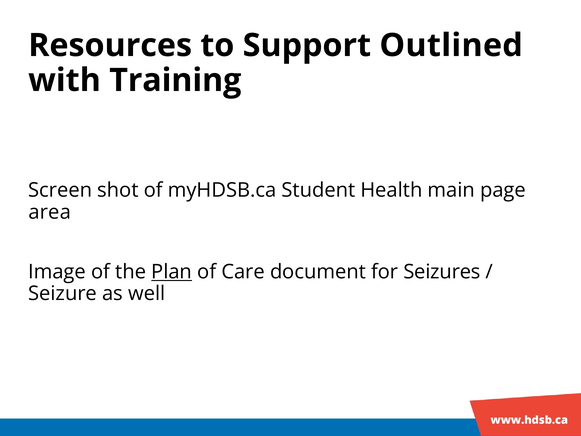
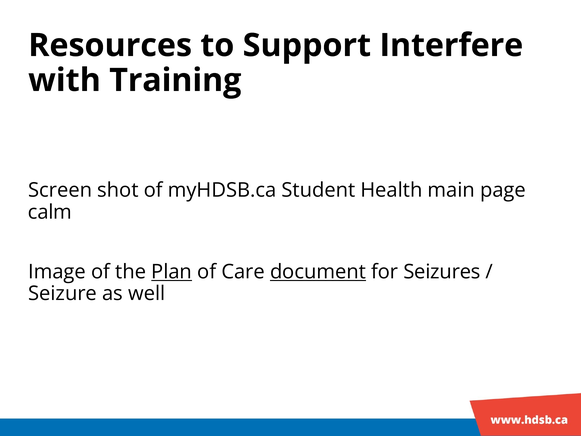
Outlined: Outlined -> Interfere
area: area -> calm
document underline: none -> present
